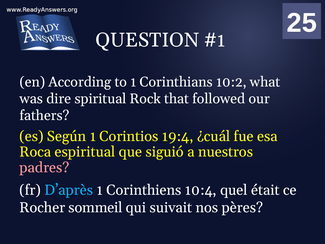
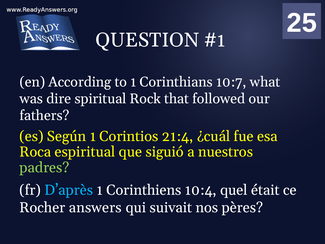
10:2: 10:2 -> 10:7
19:4: 19:4 -> 21:4
padres colour: pink -> light green
sommeil: sommeil -> answers
